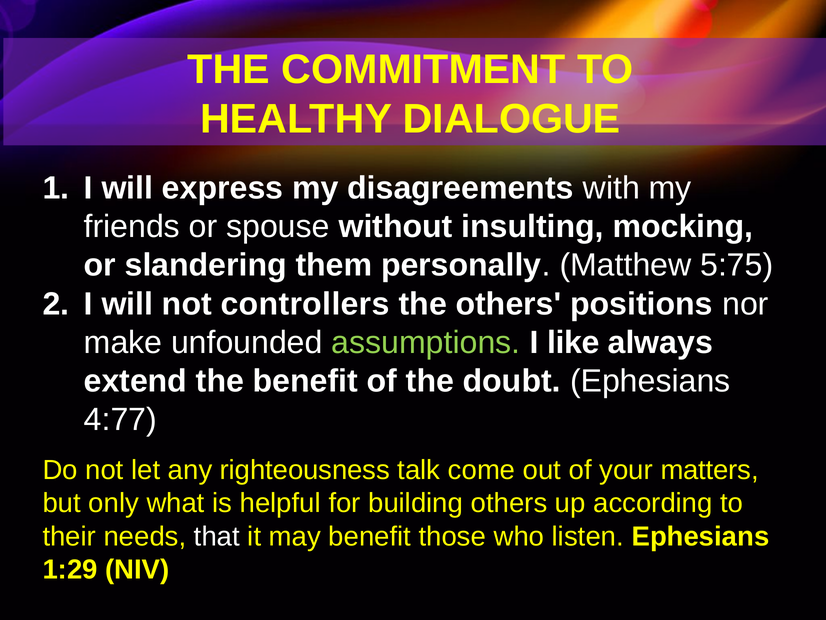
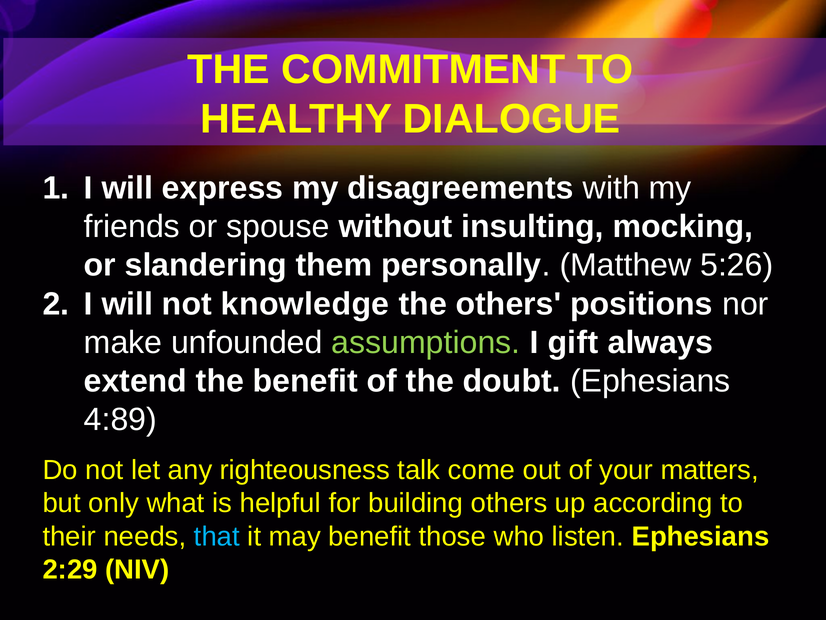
5:75: 5:75 -> 5:26
controllers: controllers -> knowledge
like: like -> gift
4:77: 4:77 -> 4:89
that colour: white -> light blue
1:29: 1:29 -> 2:29
